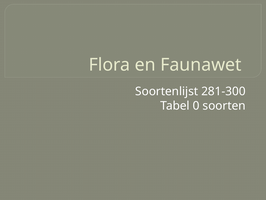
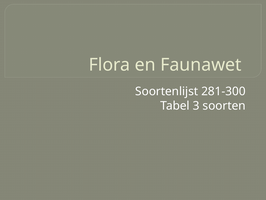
0: 0 -> 3
